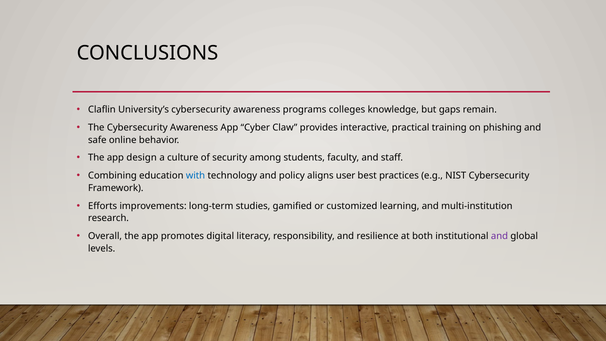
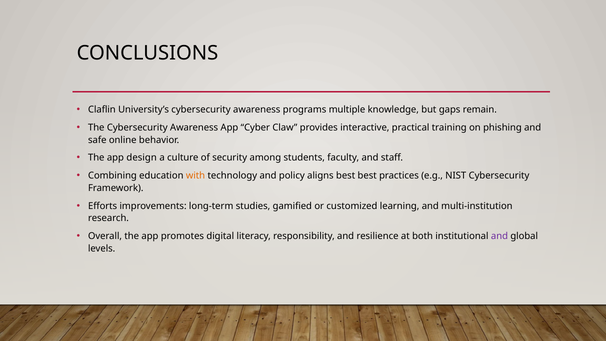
colleges: colleges -> multiple
with colour: blue -> orange
aligns user: user -> best
